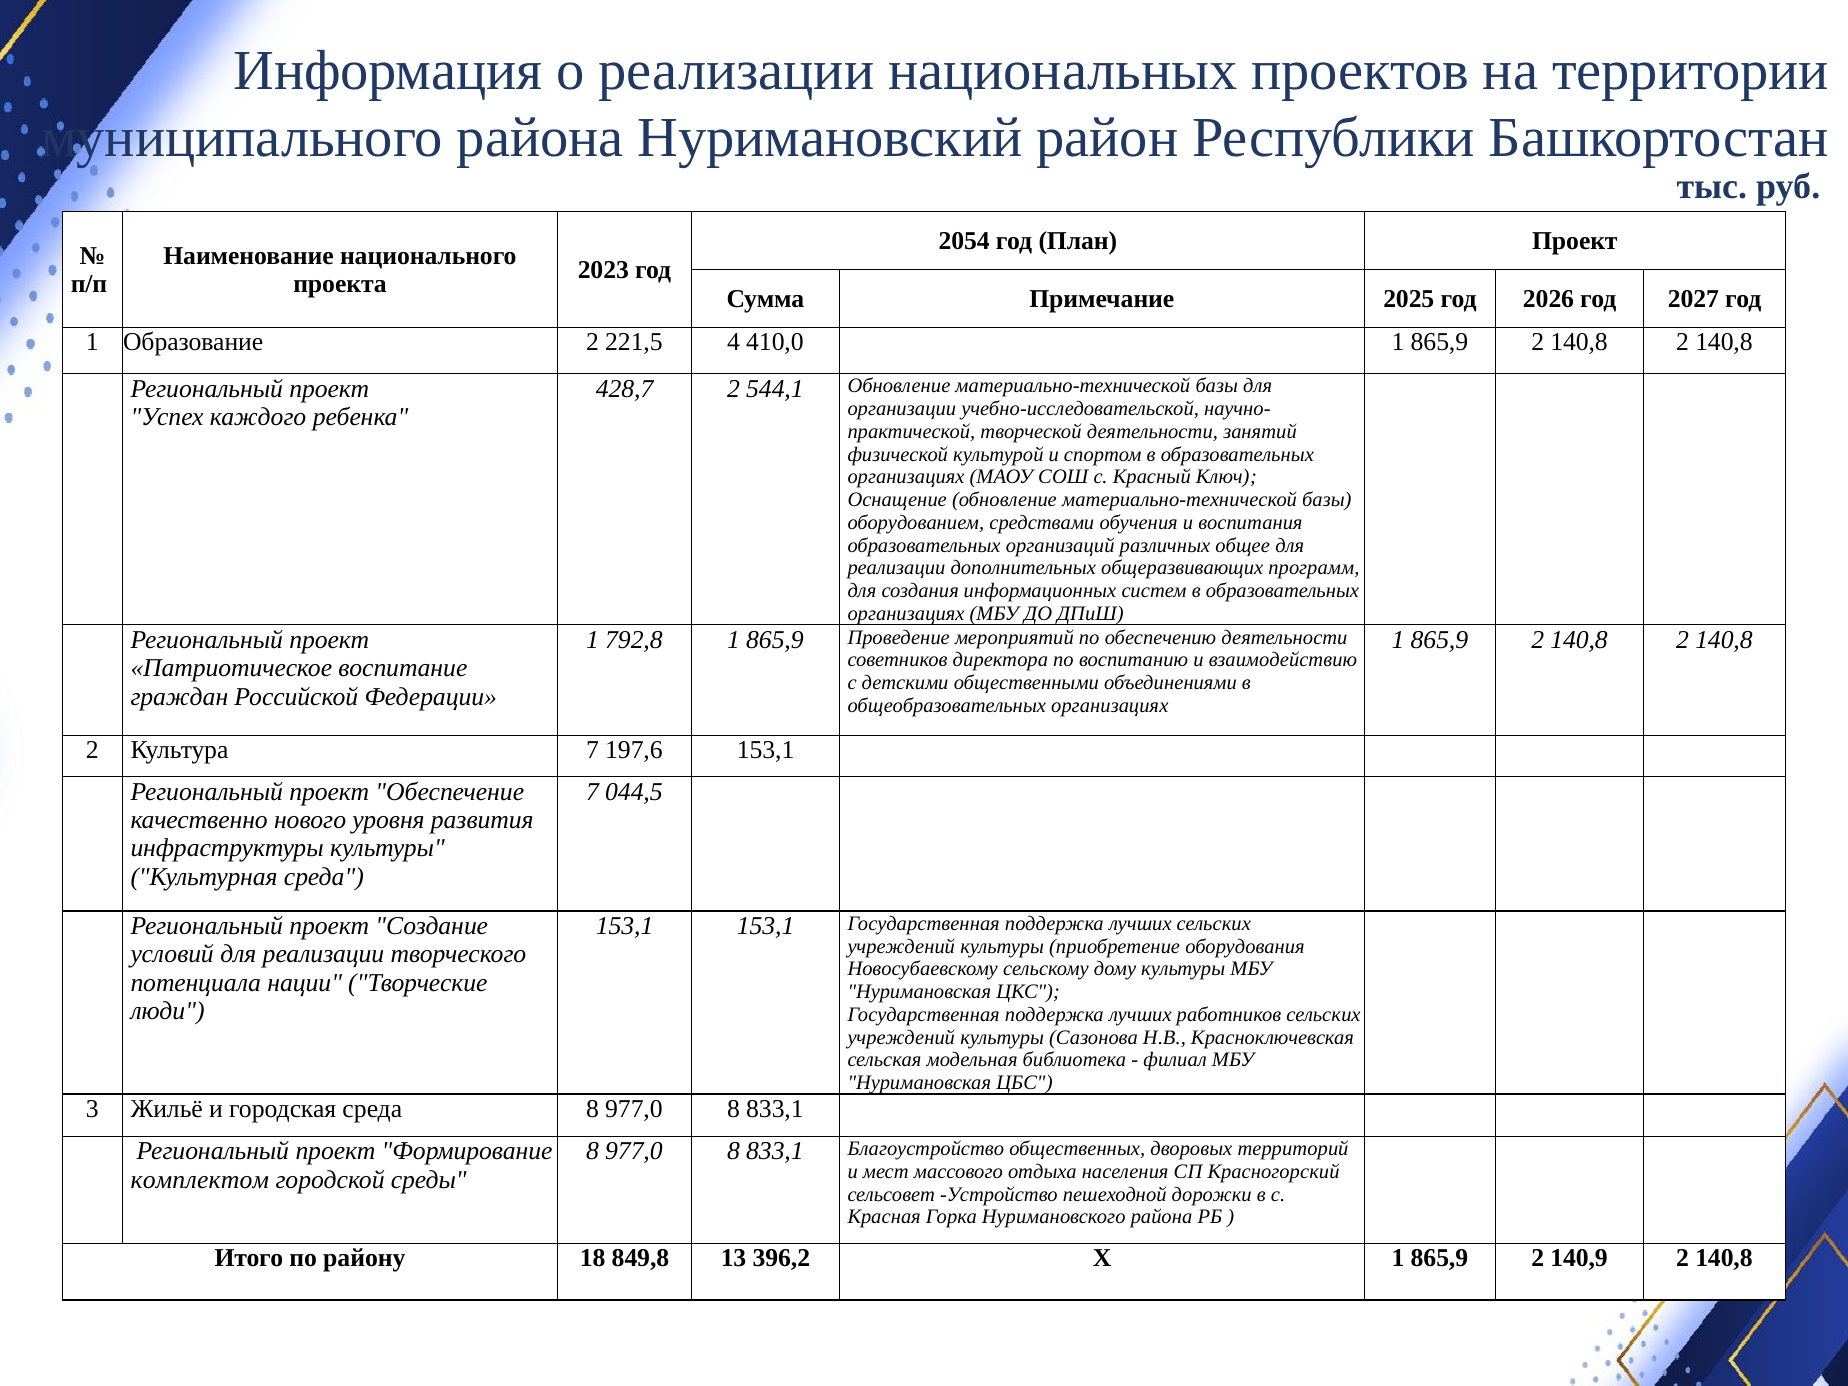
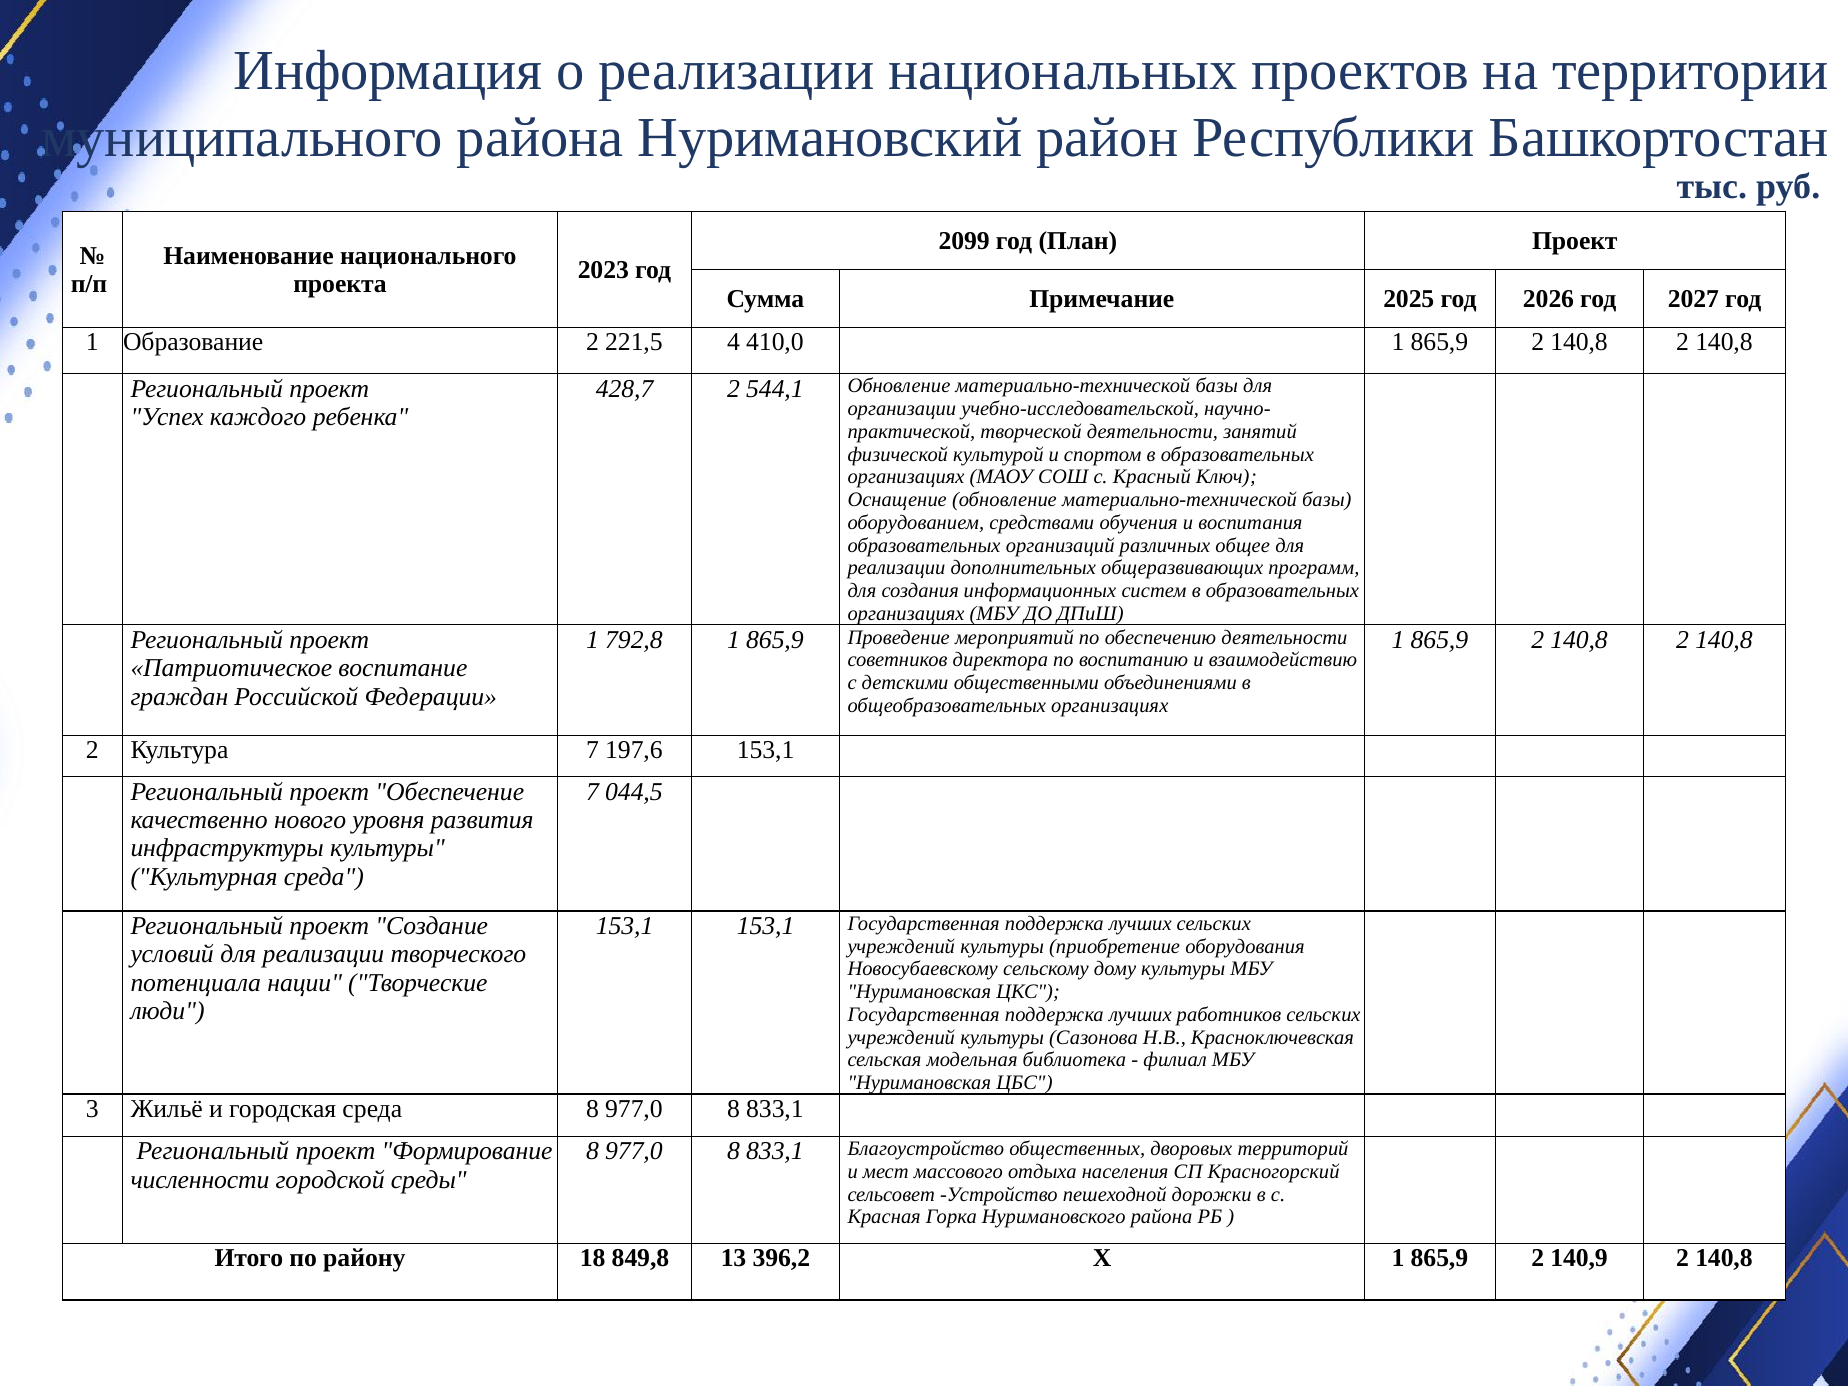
2054: 2054 -> 2099
комплектом: комплектом -> численности
